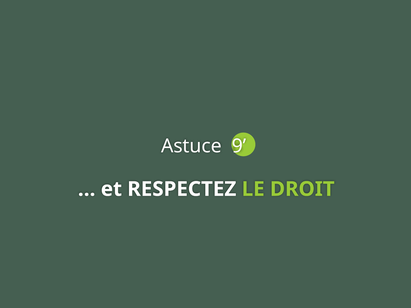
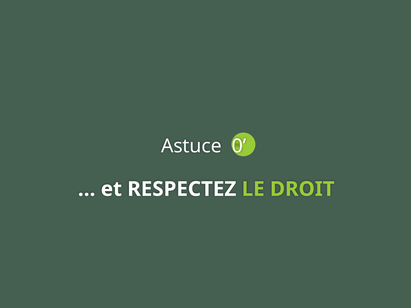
9: 9 -> 0
